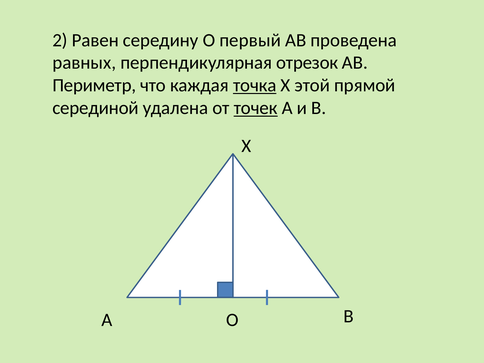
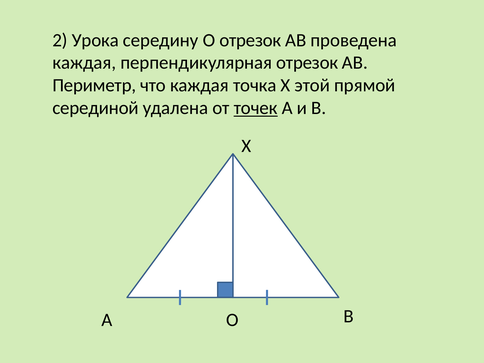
Равен: Равен -> Урока
О первый: первый -> отрезок
равных at (84, 63): равных -> каждая
точка underline: present -> none
